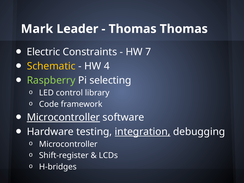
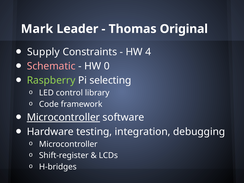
Thomas Thomas: Thomas -> Original
Electric: Electric -> Supply
7: 7 -> 4
Schematic colour: yellow -> pink
4: 4 -> 0
integration underline: present -> none
